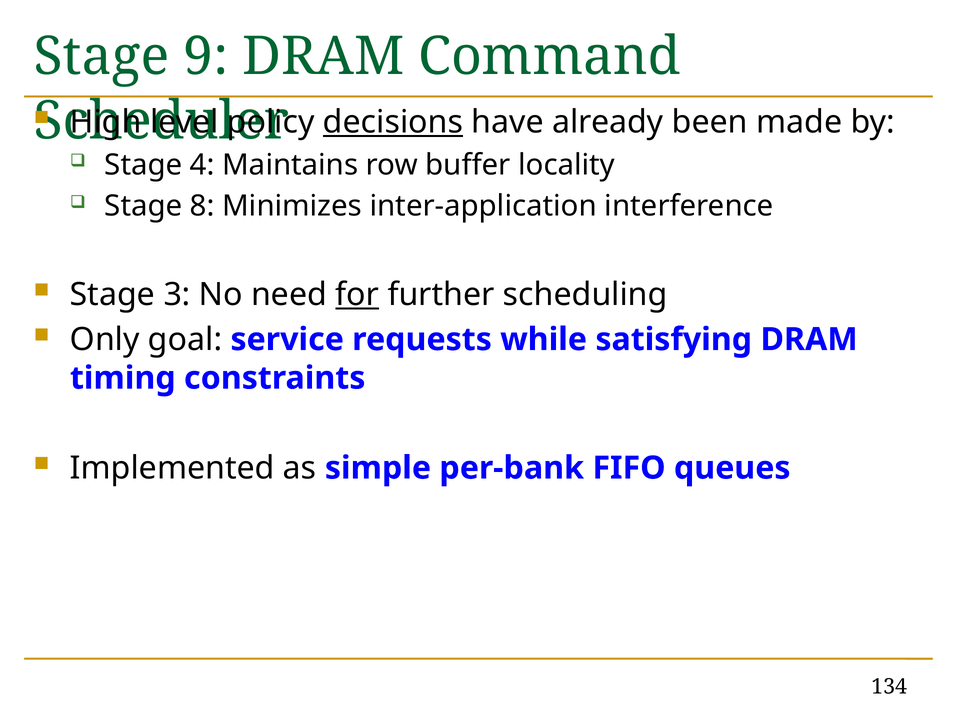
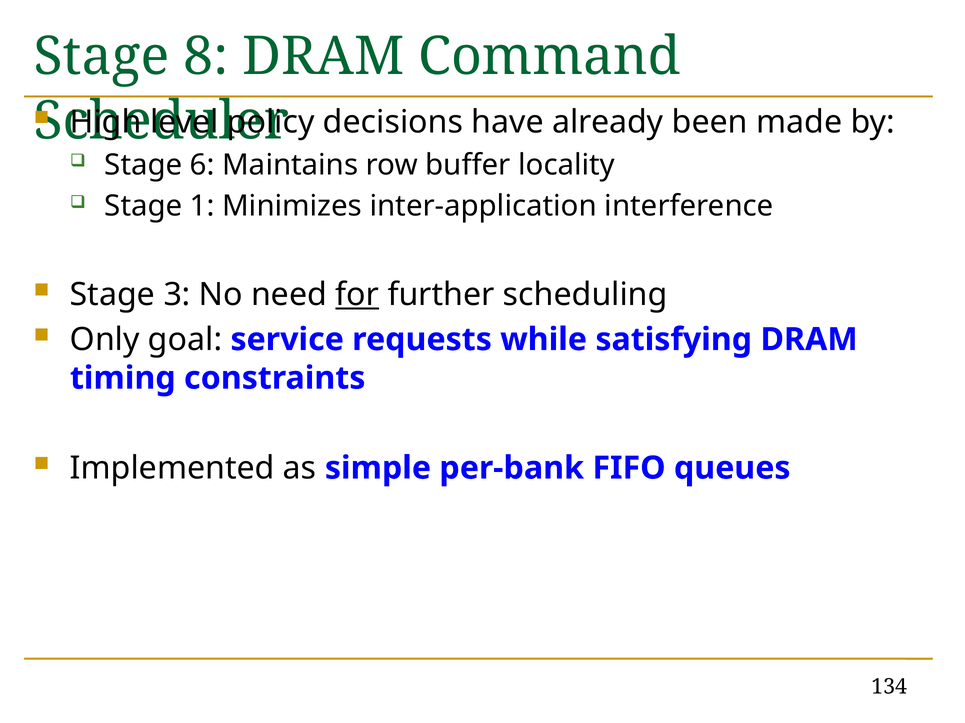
9: 9 -> 8
decisions underline: present -> none
4: 4 -> 6
8: 8 -> 1
